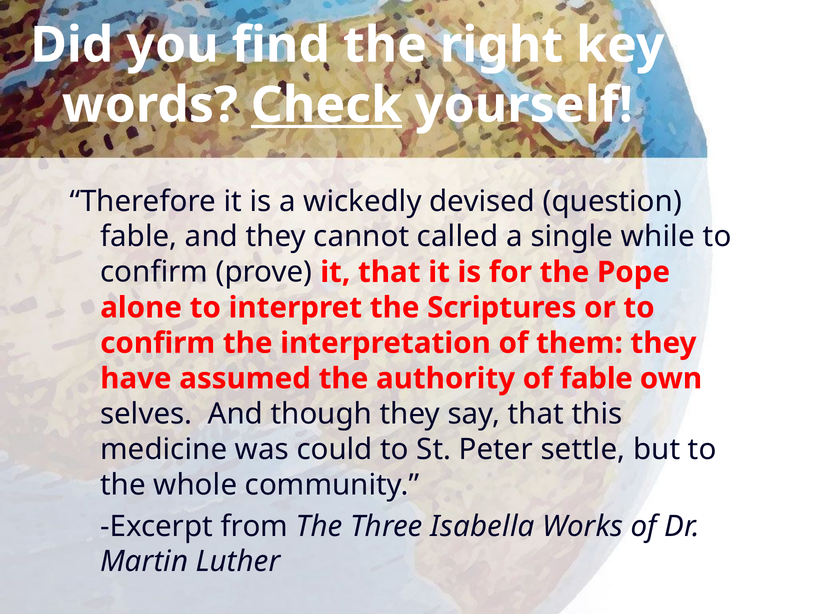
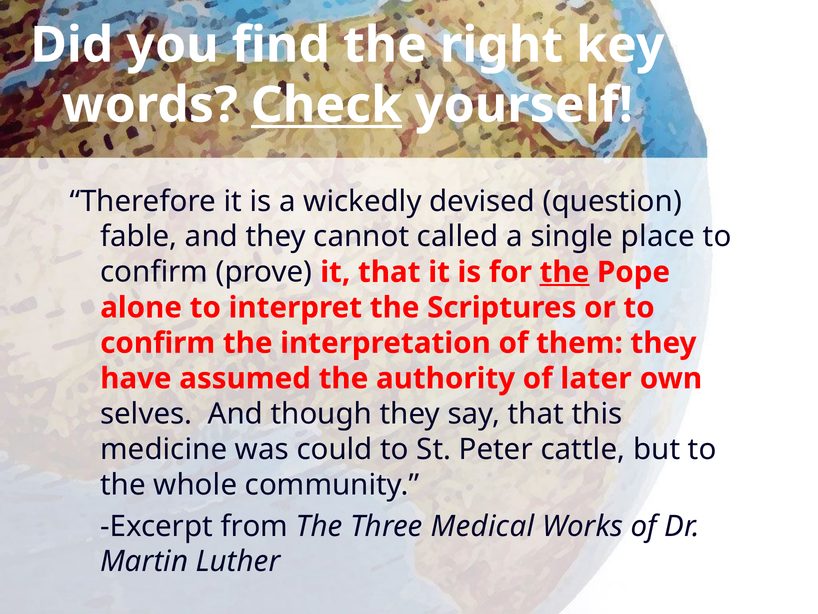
while: while -> place
the at (564, 272) underline: none -> present
of fable: fable -> later
settle: settle -> cattle
Isabella: Isabella -> Medical
